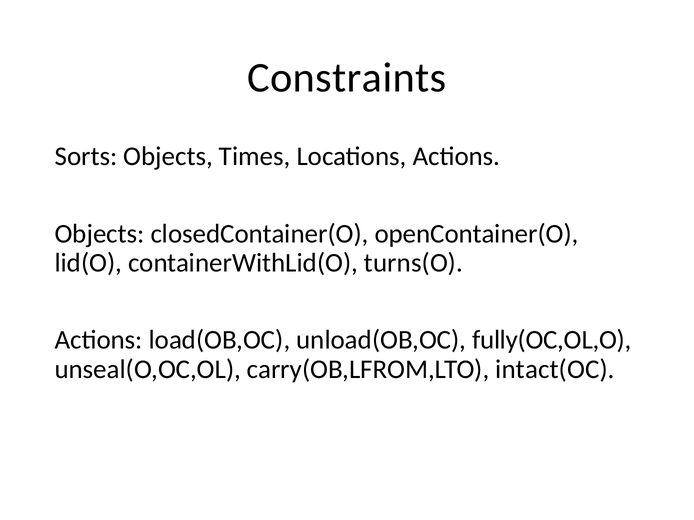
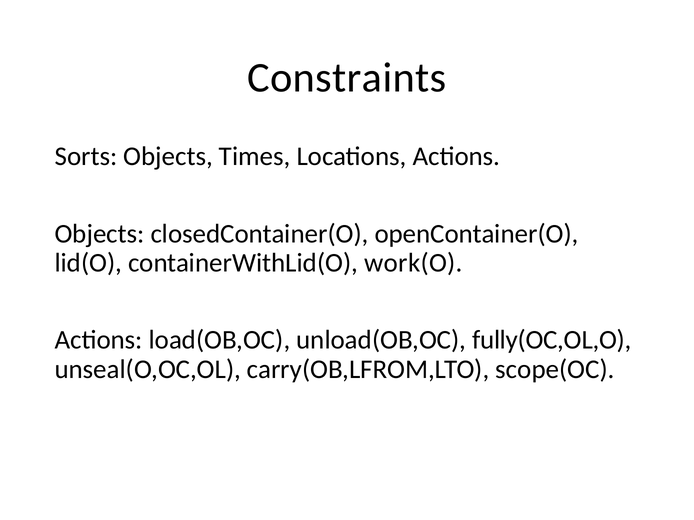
turns(O: turns(O -> work(O
intact(OC: intact(OC -> scope(OC
